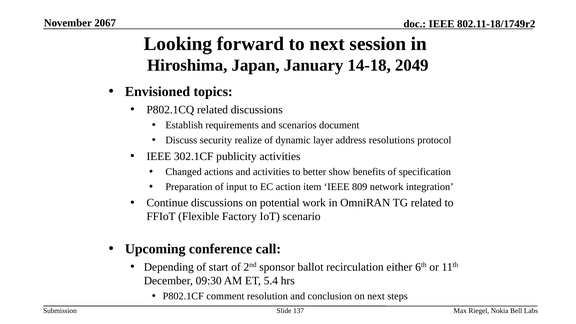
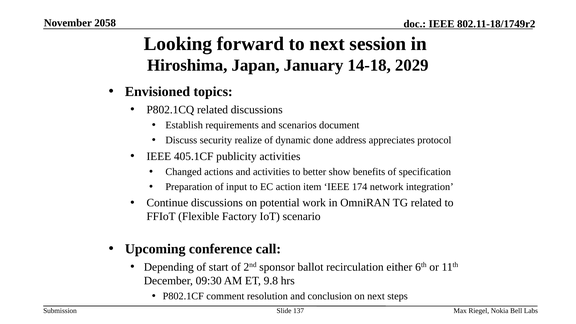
2067: 2067 -> 2058
2049: 2049 -> 2029
layer: layer -> done
resolutions: resolutions -> appreciates
302.1CF: 302.1CF -> 405.1CF
809: 809 -> 174
5.4: 5.4 -> 9.8
